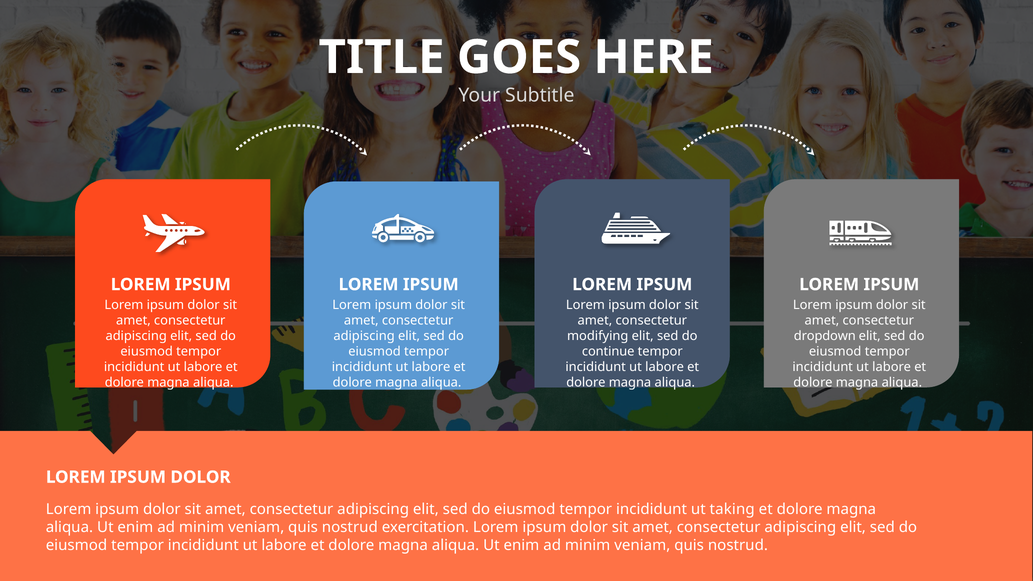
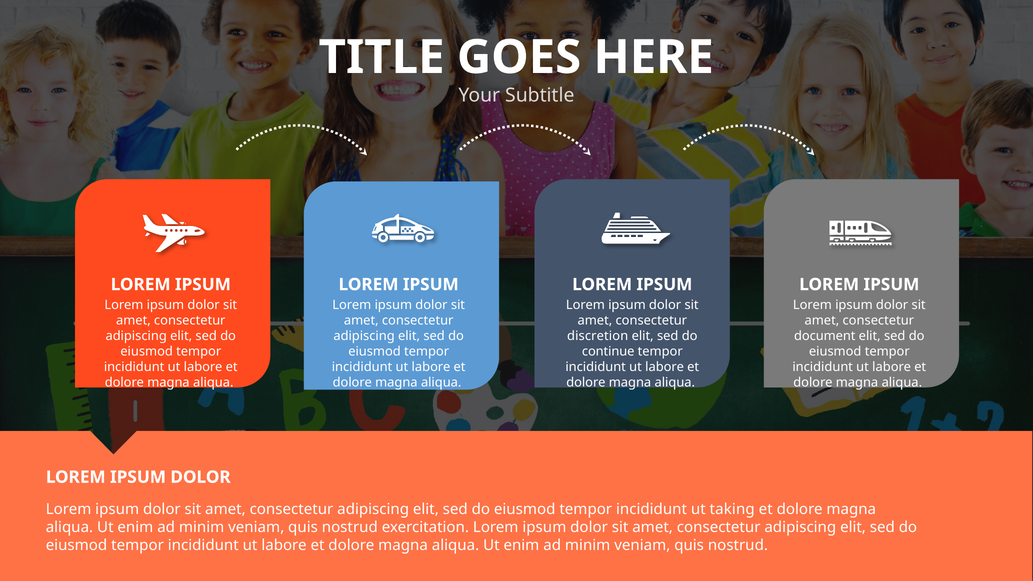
modifying: modifying -> discretion
dropdown: dropdown -> document
